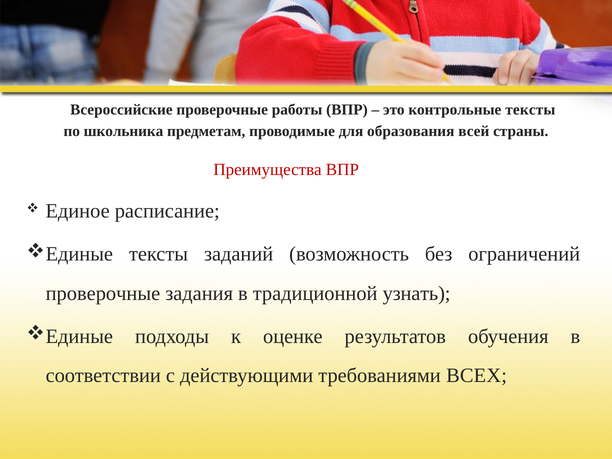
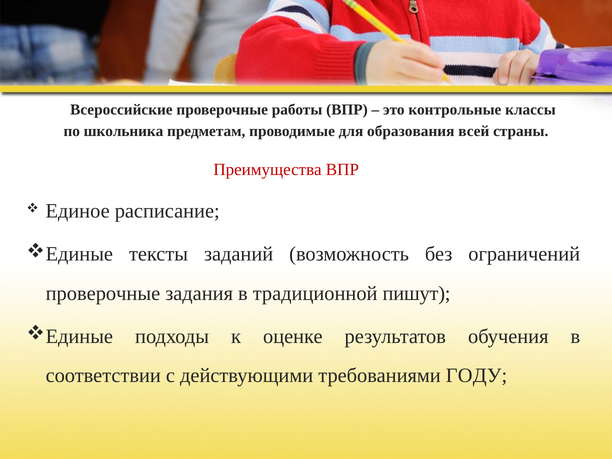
контрольные тексты: тексты -> классы
узнать: узнать -> пишут
ВСЕХ: ВСЕХ -> ГОДУ
